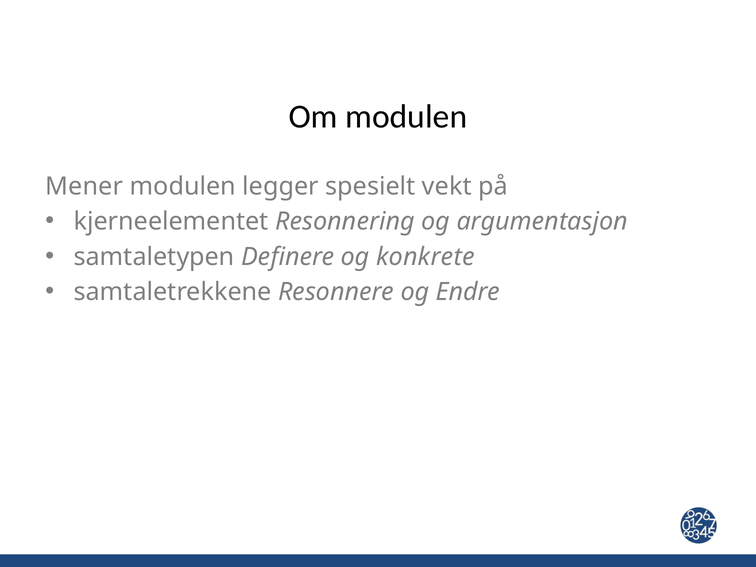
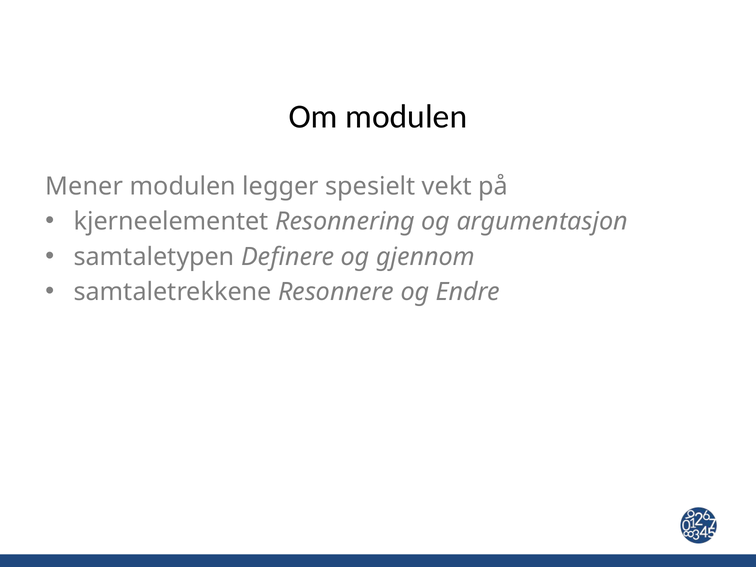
konkrete: konkrete -> gjennom
